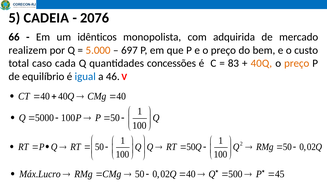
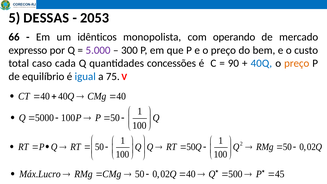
CADEIA: CADEIA -> DESSAS
2076: 2076 -> 2053
adquirida: adquirida -> operando
realizem: realizem -> expresso
5.000 colour: orange -> purple
697: 697 -> 300
83: 83 -> 90
40Q colour: orange -> blue
46: 46 -> 75
